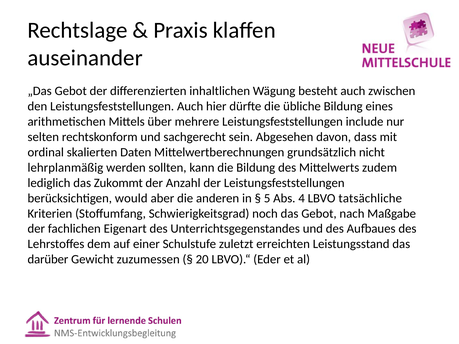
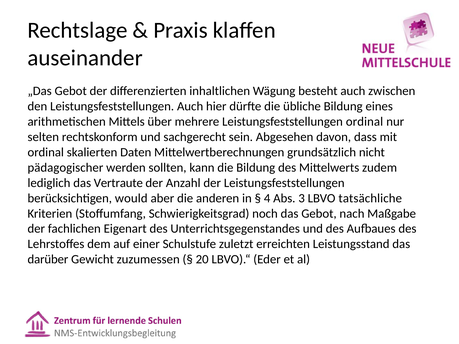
Leistungsfeststellungen include: include -> ordinal
lehrplanmäßig: lehrplanmäßig -> pädagogischer
Zukommt: Zukommt -> Vertraute
5: 5 -> 4
4: 4 -> 3
